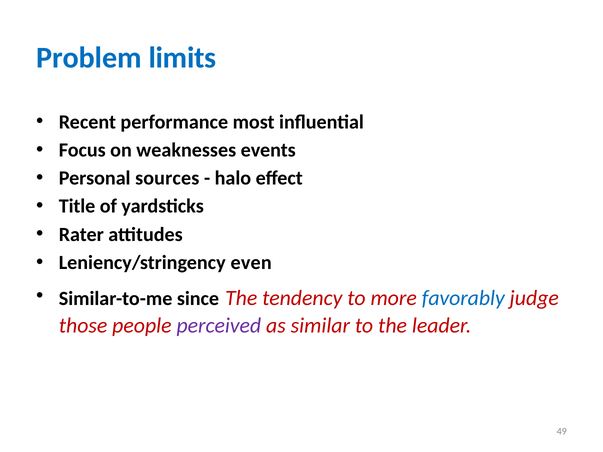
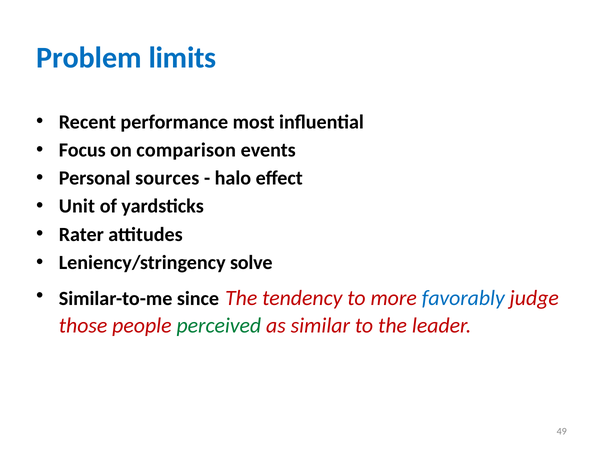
weaknesses: weaknesses -> comparison
Title: Title -> Unit
even: even -> solve
perceived colour: purple -> green
